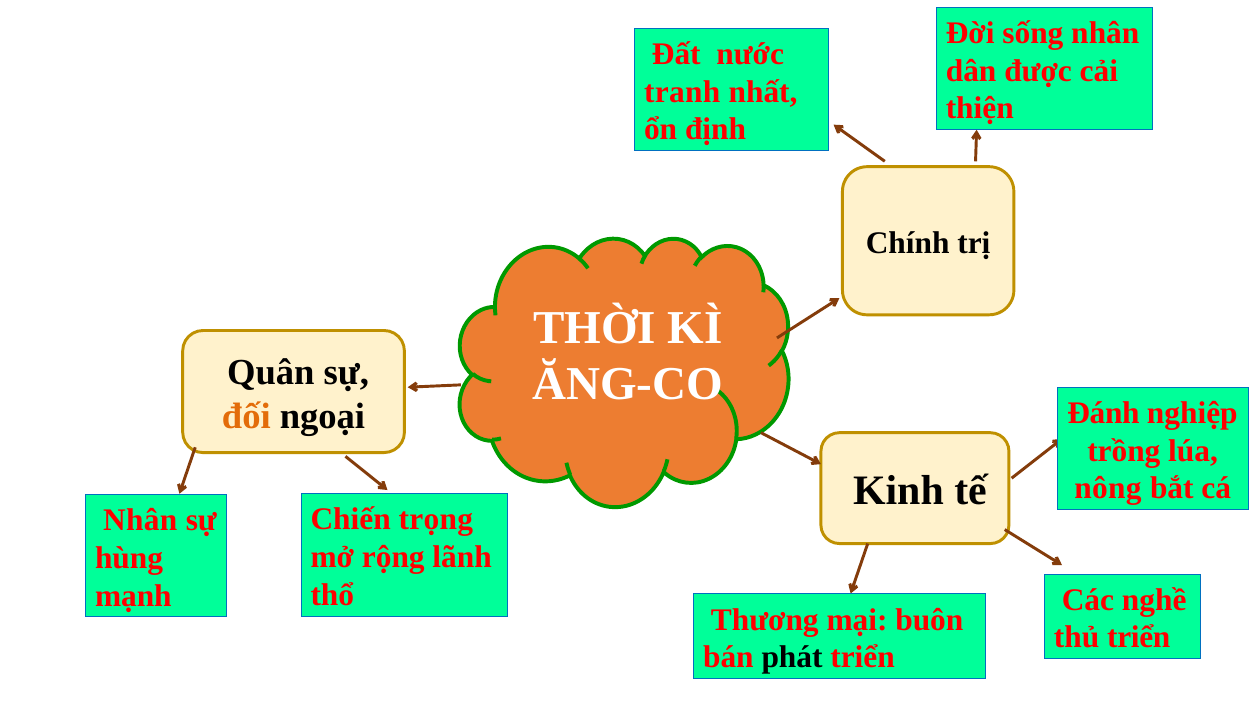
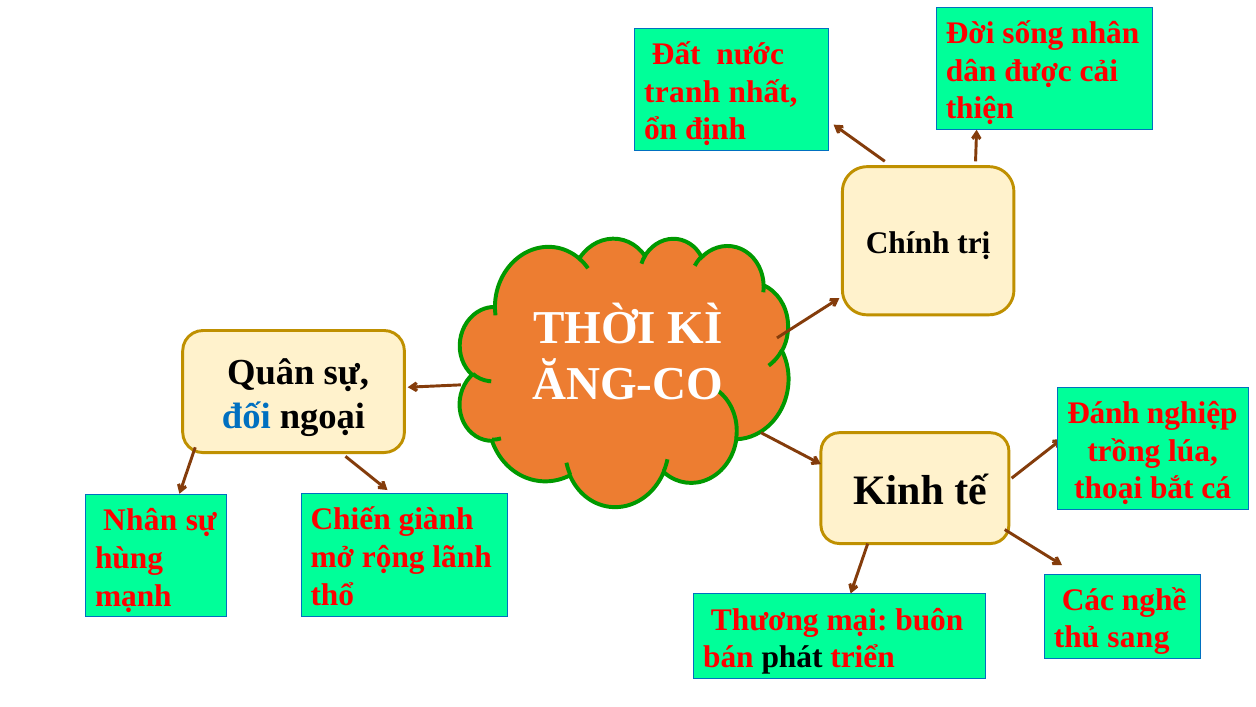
đối colour: orange -> blue
nông: nông -> thoại
trọng: trọng -> giành
thủ triển: triển -> sang
